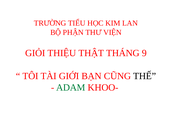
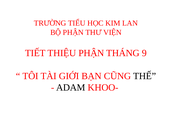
GIỎI: GIỎI -> TIẾT
THIỆU THẬT: THẬT -> PHẬN
ADAM colour: green -> black
